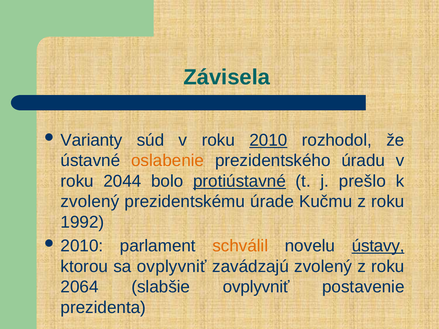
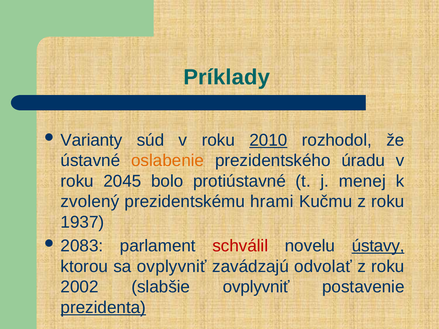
Závisela: Závisela -> Príklady
2044: 2044 -> 2045
protiústavné underline: present -> none
prešlo: prešlo -> menej
úrade: úrade -> hrami
1992: 1992 -> 1937
2010 at (82, 246): 2010 -> 2083
schválil colour: orange -> red
zavádzajú zvolený: zvolený -> odvolať
2064: 2064 -> 2002
prezidenta underline: none -> present
